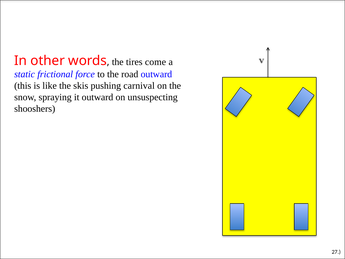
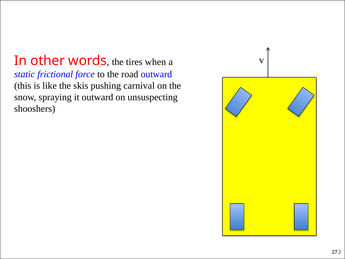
come: come -> when
